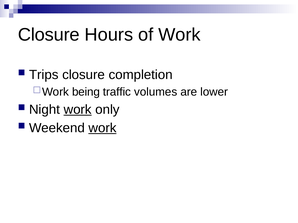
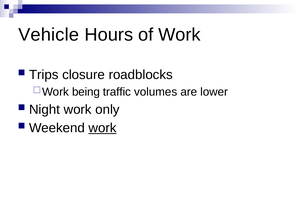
Closure at (49, 35): Closure -> Vehicle
completion: completion -> roadblocks
work at (78, 110) underline: present -> none
